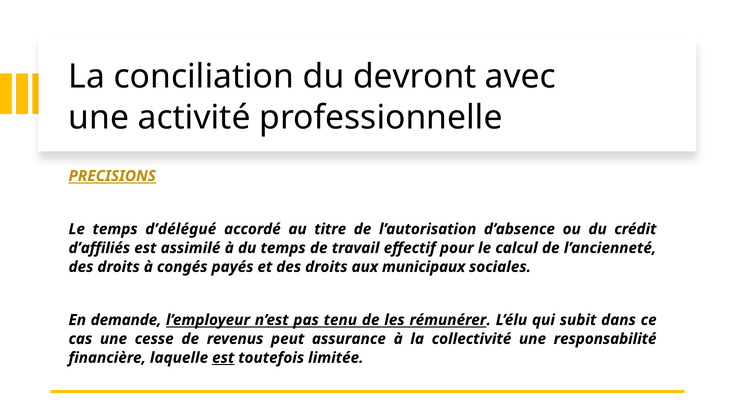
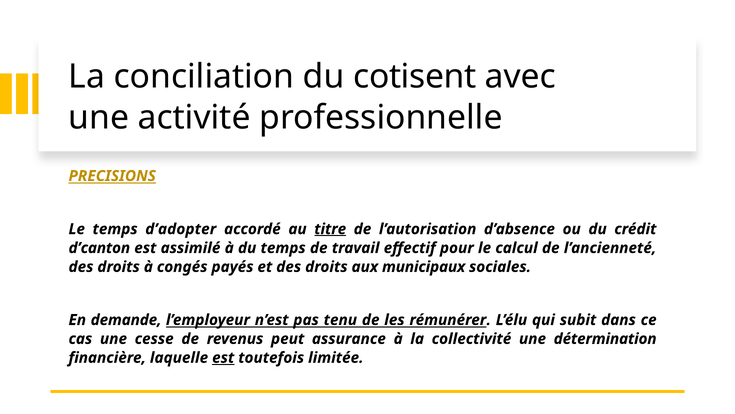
devront: devront -> cotisent
d’délégué: d’délégué -> d’adopter
titre underline: none -> present
d’affiliés: d’affiliés -> d’canton
responsabilité: responsabilité -> détermination
